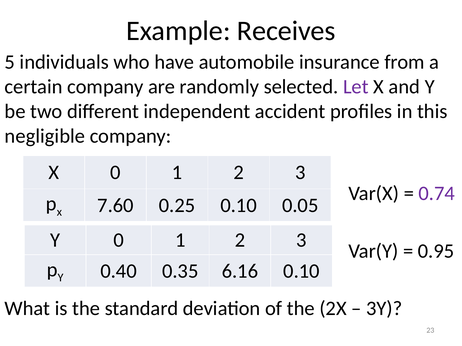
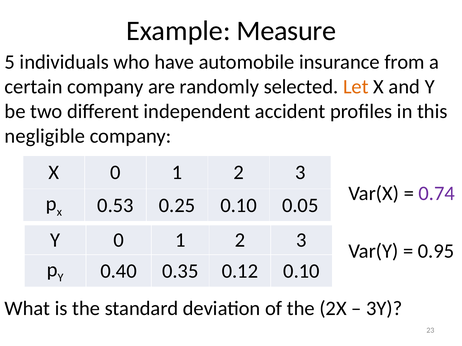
Receives: Receives -> Measure
Let colour: purple -> orange
7.60: 7.60 -> 0.53
6.16: 6.16 -> 0.12
